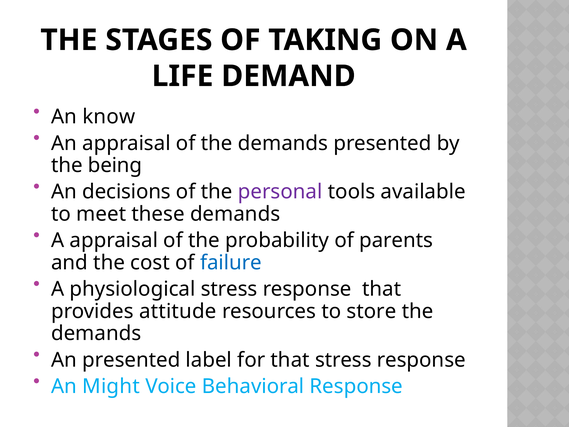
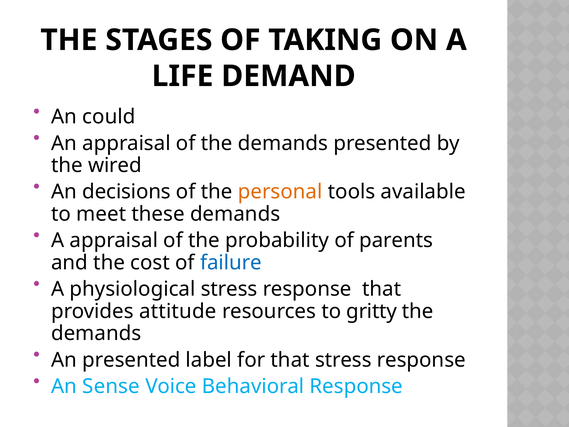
know: know -> could
being: being -> wired
personal colour: purple -> orange
store: store -> gritty
Might: Might -> Sense
